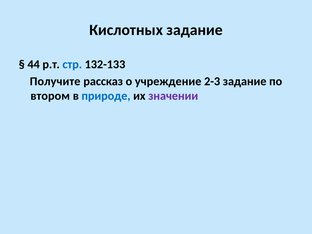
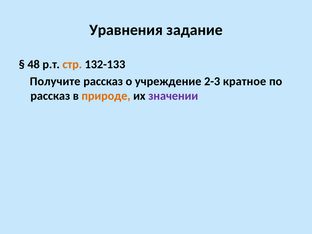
Кислотных: Кислотных -> Уравнения
44: 44 -> 48
стр colour: blue -> orange
2-3 задание: задание -> кратное
втором at (50, 96): втором -> рассказ
природе colour: blue -> orange
